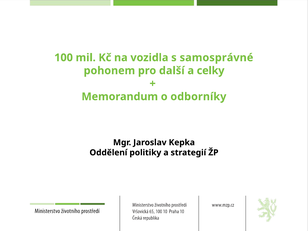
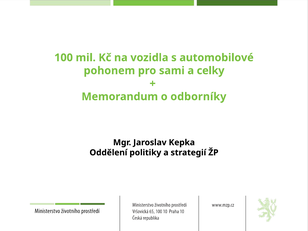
samosprávné: samosprávné -> automobilové
další: další -> sami
